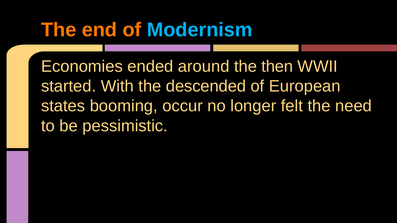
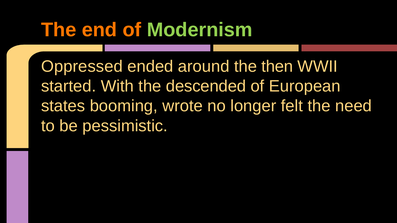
Modernism colour: light blue -> light green
Economies: Economies -> Oppressed
occur: occur -> wrote
